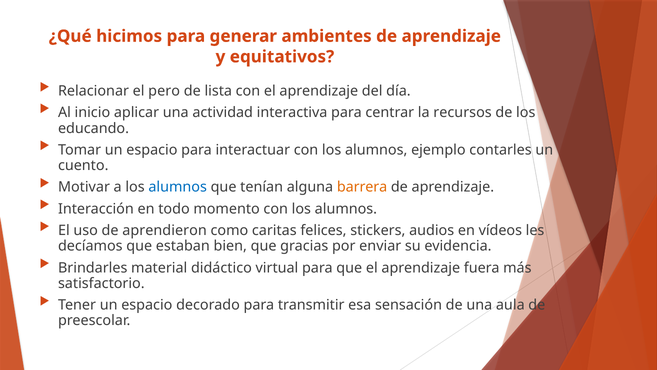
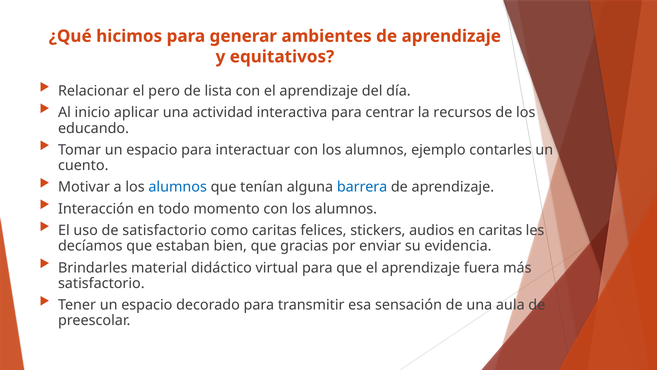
barrera colour: orange -> blue
de aprendieron: aprendieron -> satisfactorio
en vídeos: vídeos -> caritas
